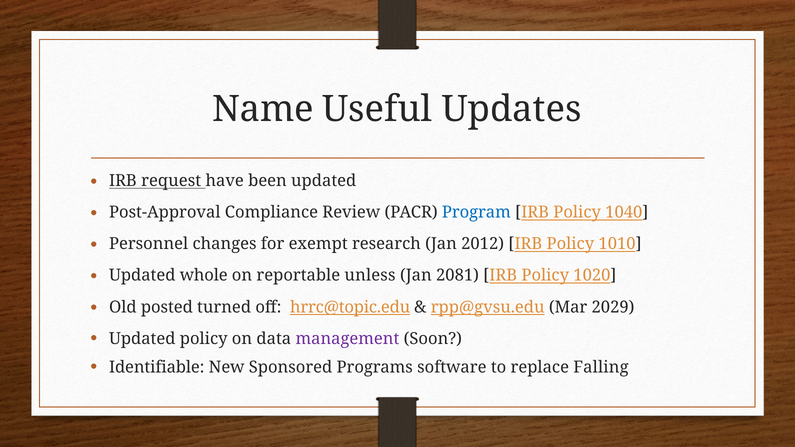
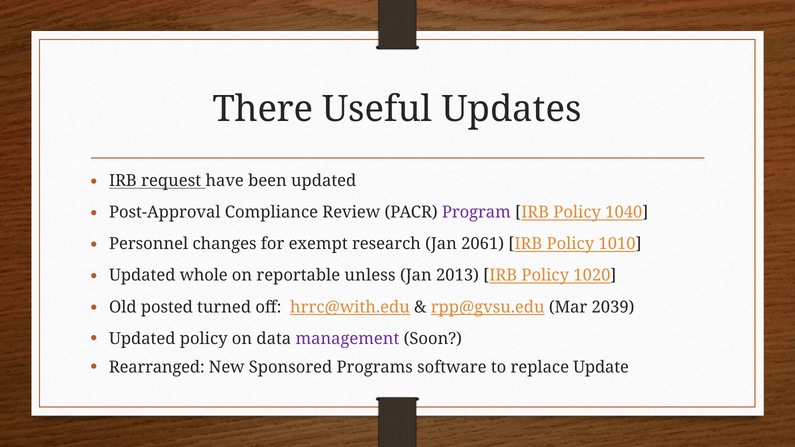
Name: Name -> There
Program colour: blue -> purple
2012: 2012 -> 2061
2081: 2081 -> 2013
hrrc@topic.edu: hrrc@topic.edu -> hrrc@with.edu
2029: 2029 -> 2039
Identifiable: Identifiable -> Rearranged
Falling: Falling -> Update
